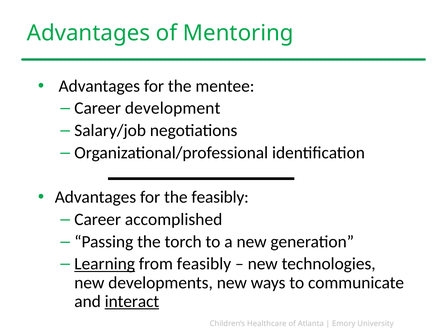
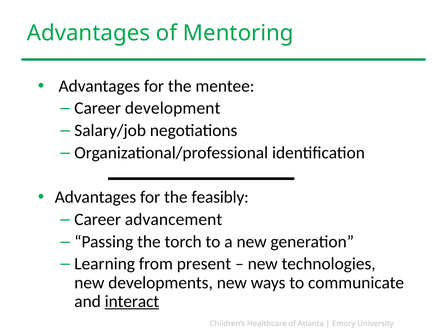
accomplished: accomplished -> advancement
Learning underline: present -> none
from feasibly: feasibly -> present
